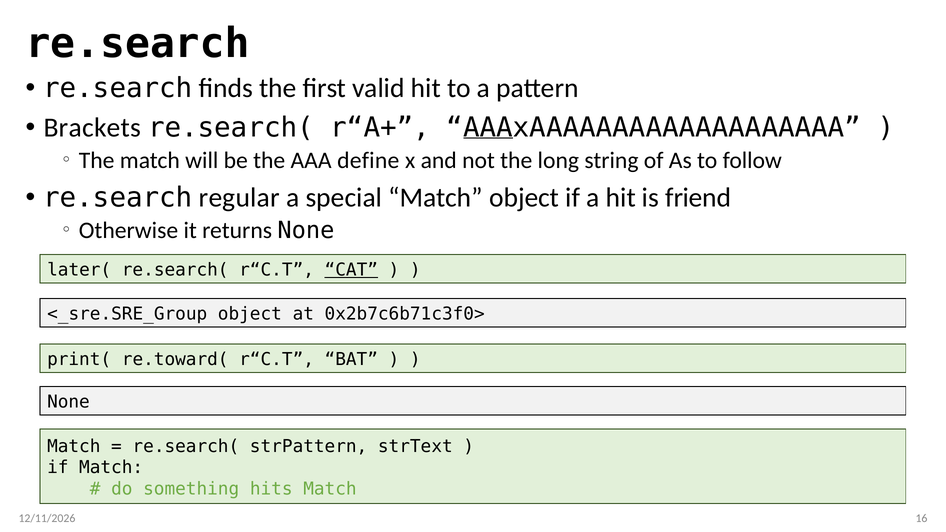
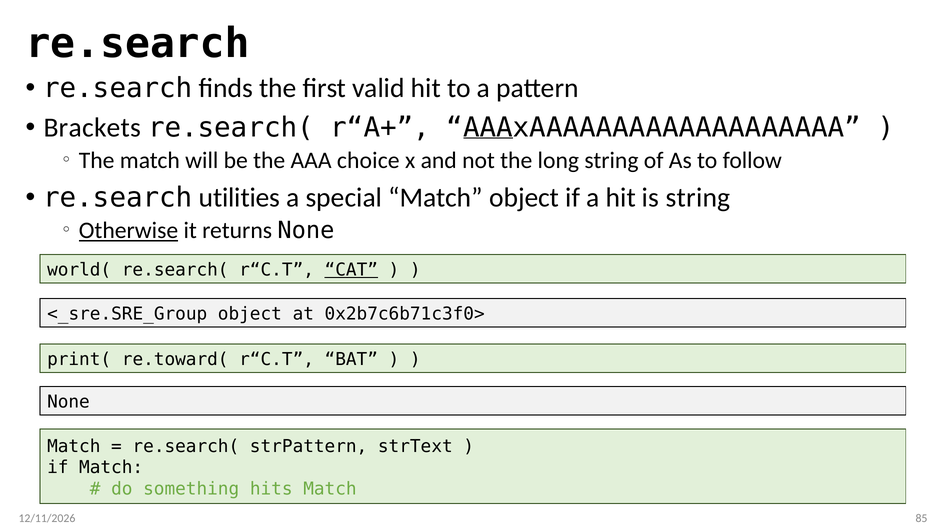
define: define -> choice
regular: regular -> utilities
is friend: friend -> string
Otherwise underline: none -> present
later(: later( -> world(
16: 16 -> 85
